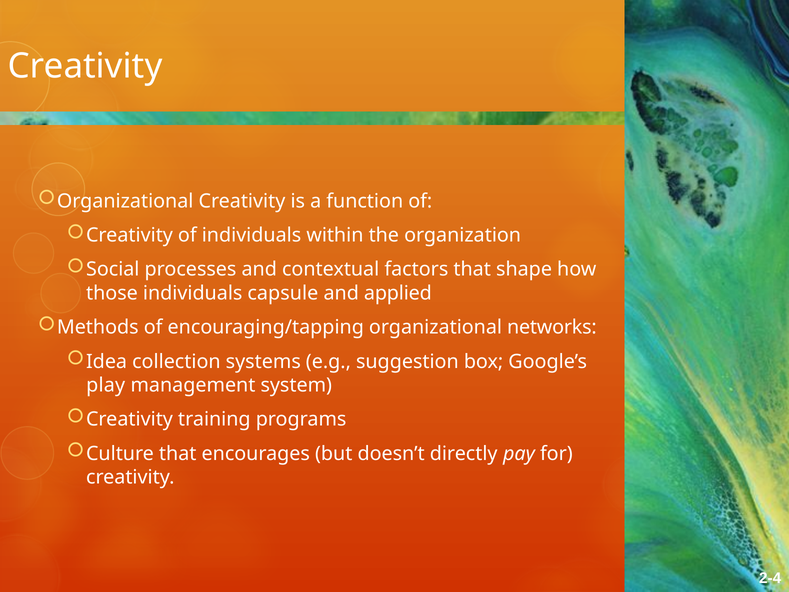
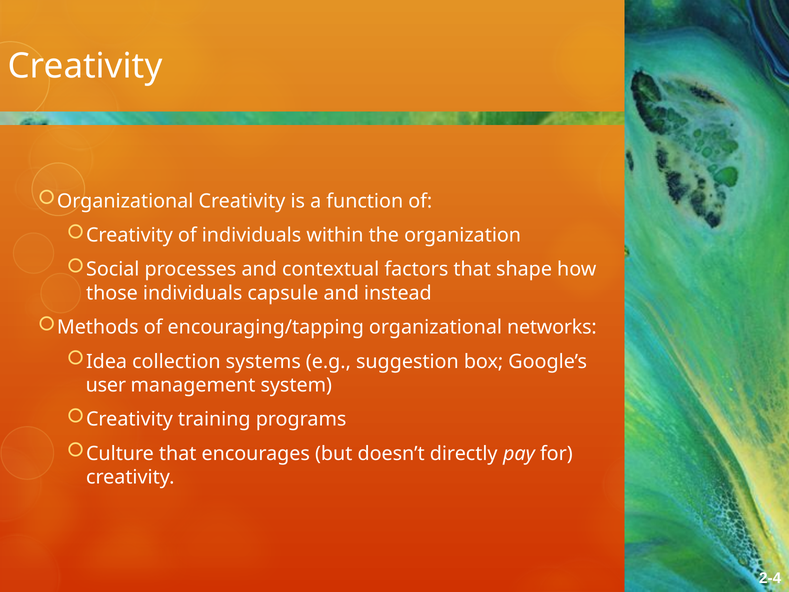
applied: applied -> instead
play: play -> user
